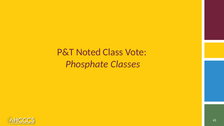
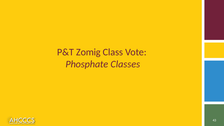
Noted: Noted -> Zomig
